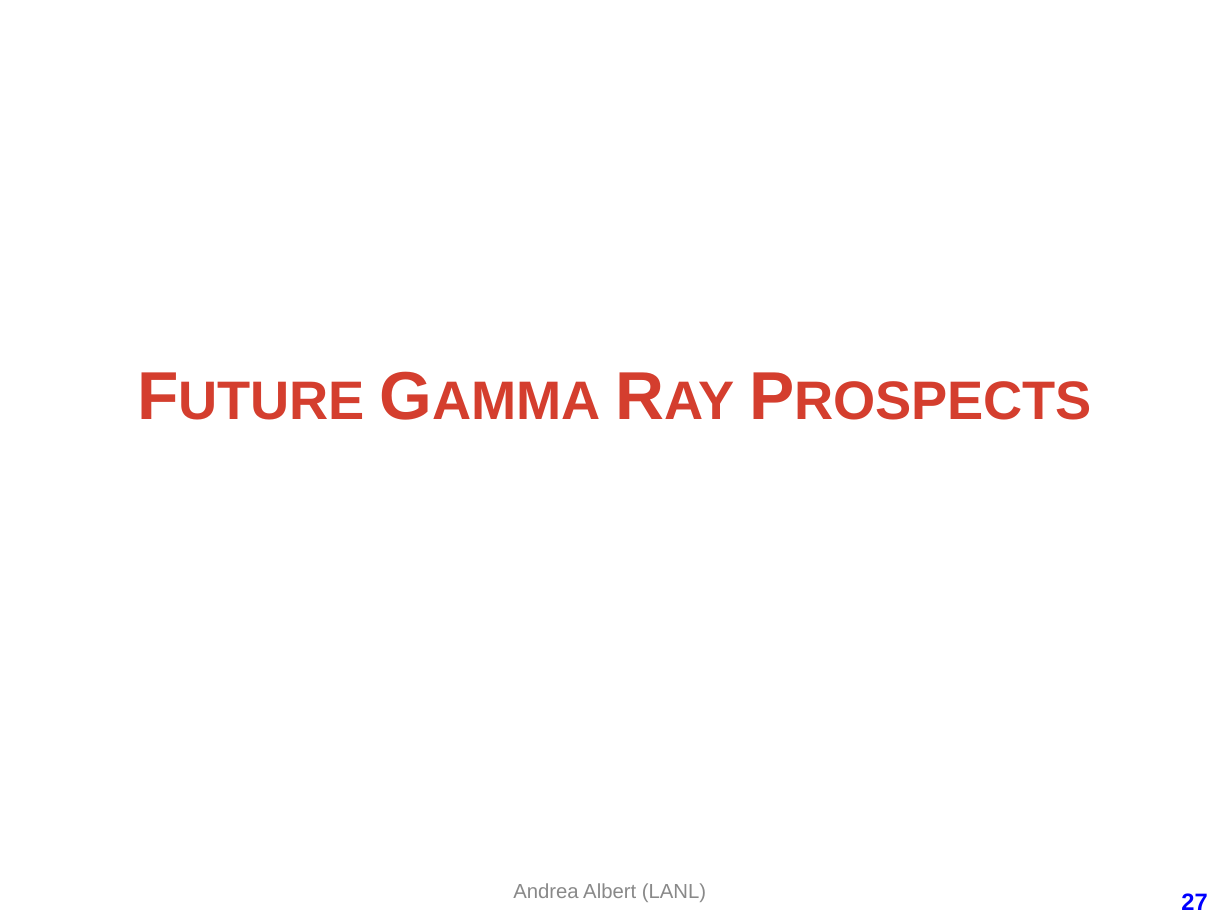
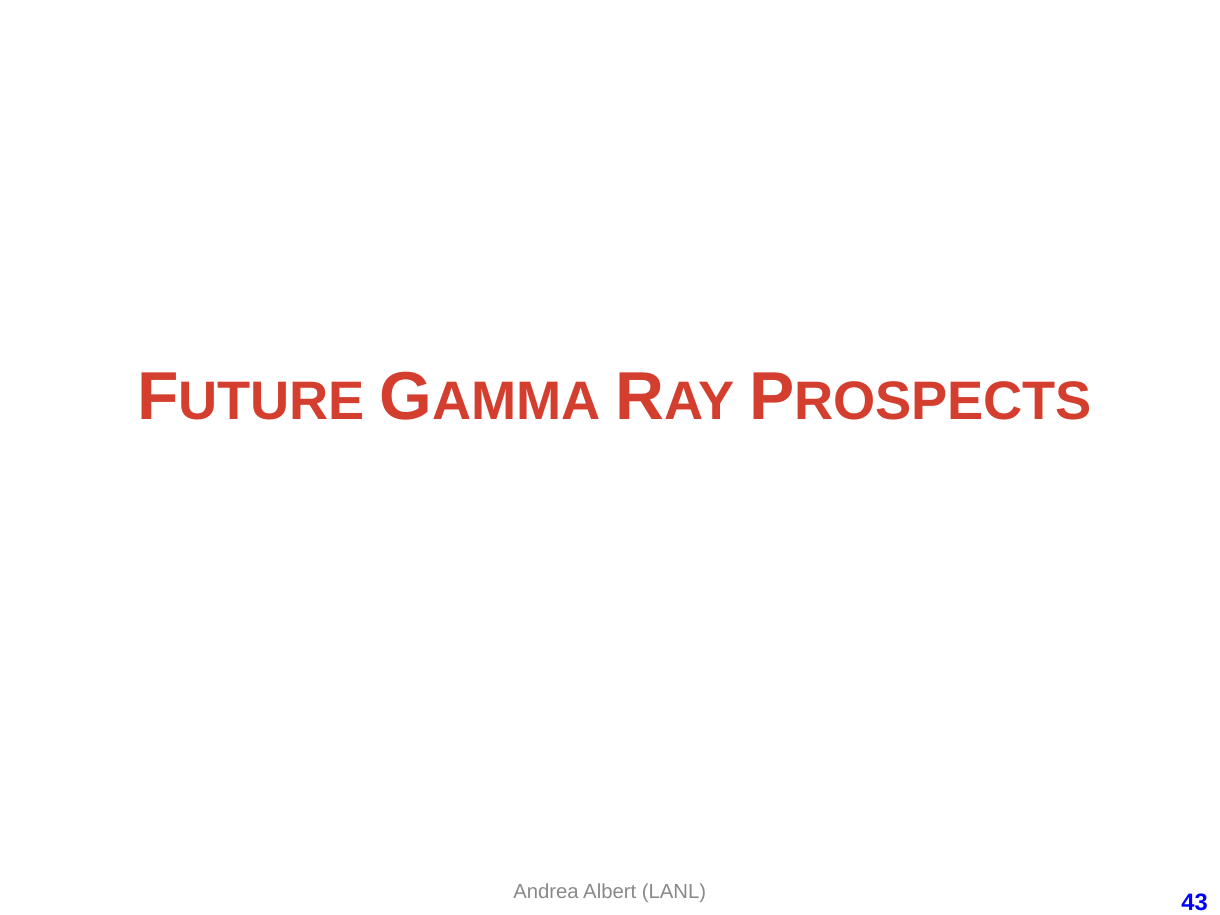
27: 27 -> 43
